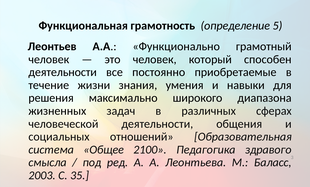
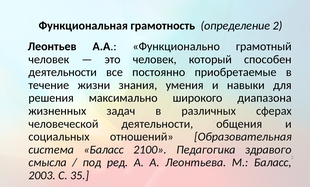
5: 5 -> 2
система Общее: Общее -> Баласс
